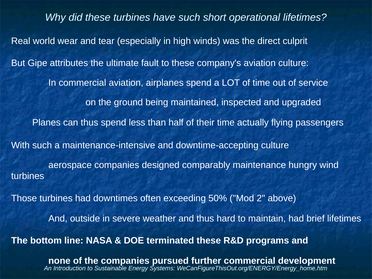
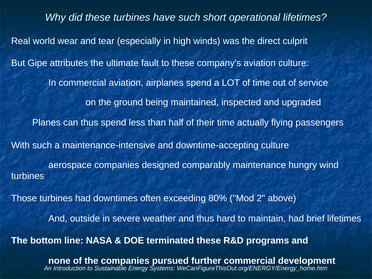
50%: 50% -> 80%
